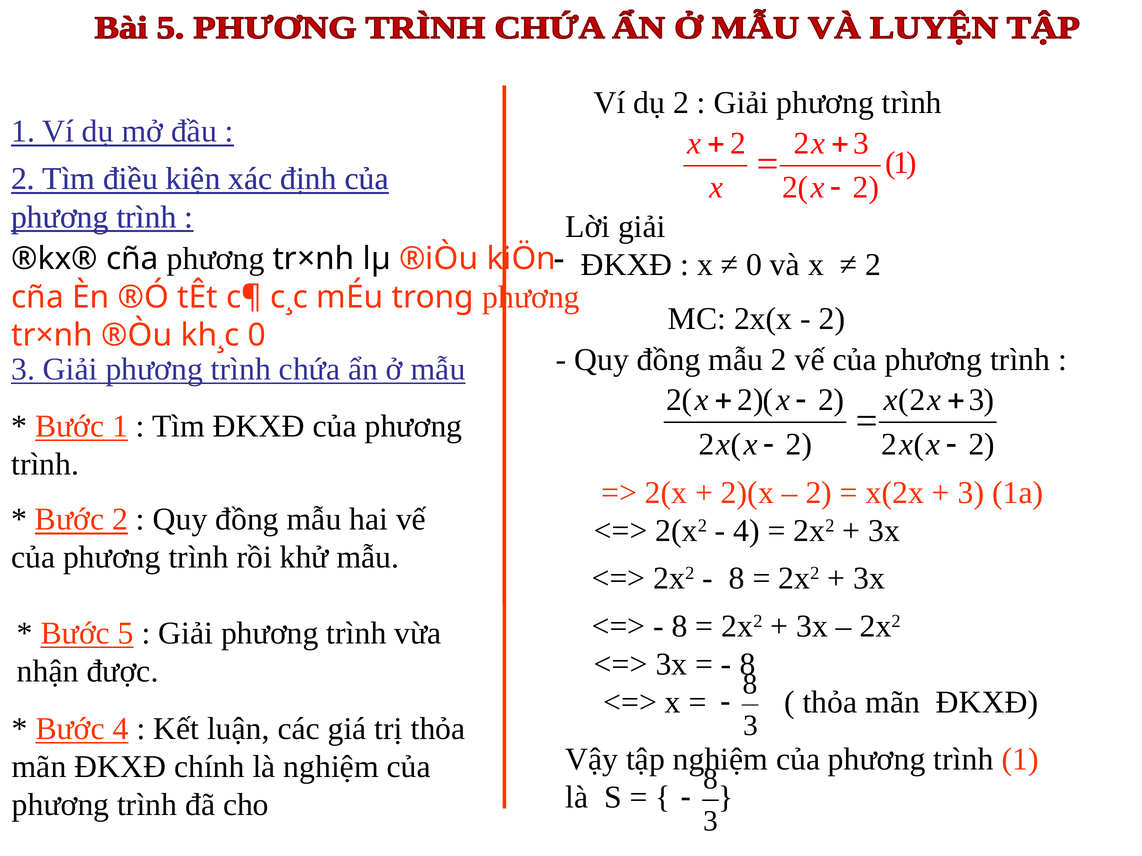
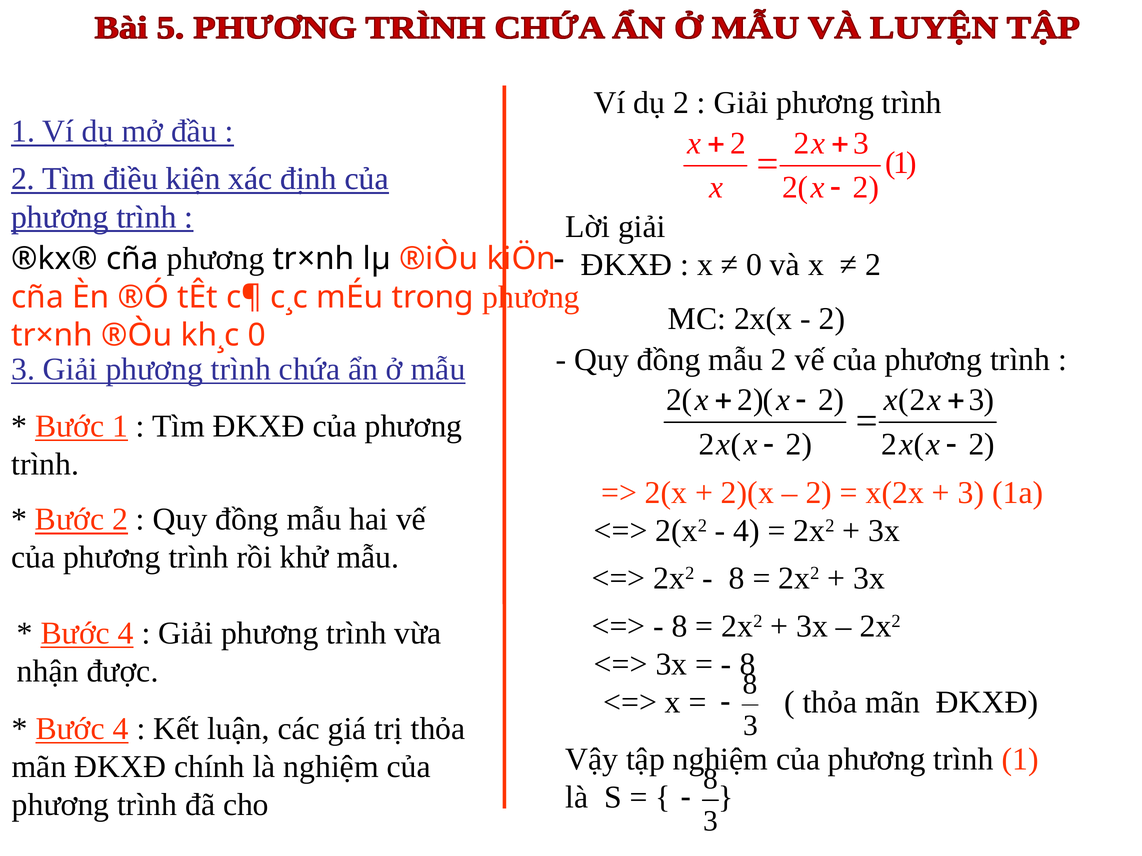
5 at (126, 634): 5 -> 4
